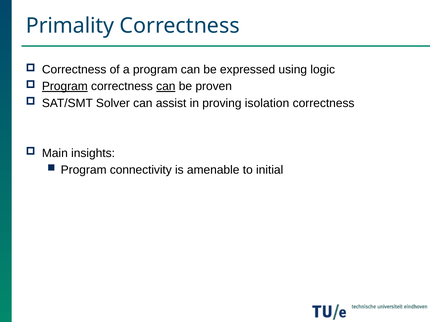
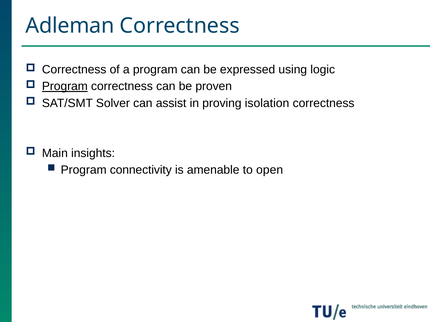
Primality: Primality -> Adleman
can at (166, 87) underline: present -> none
initial: initial -> open
